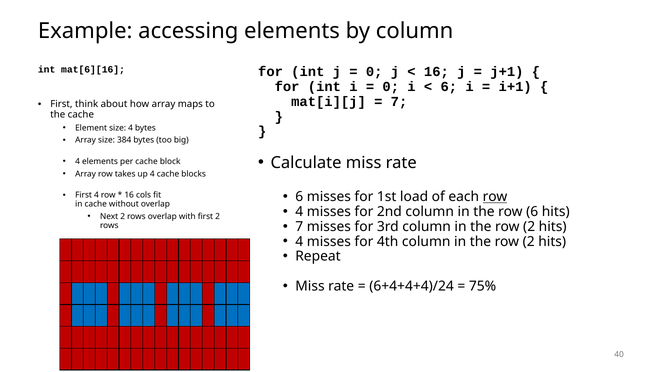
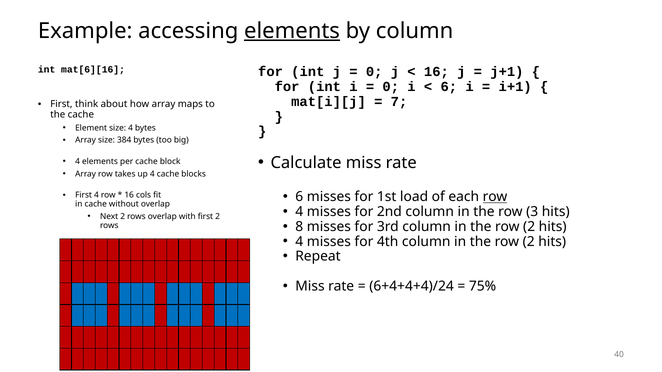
elements at (292, 31) underline: none -> present
row 6: 6 -> 3
7 at (299, 227): 7 -> 8
